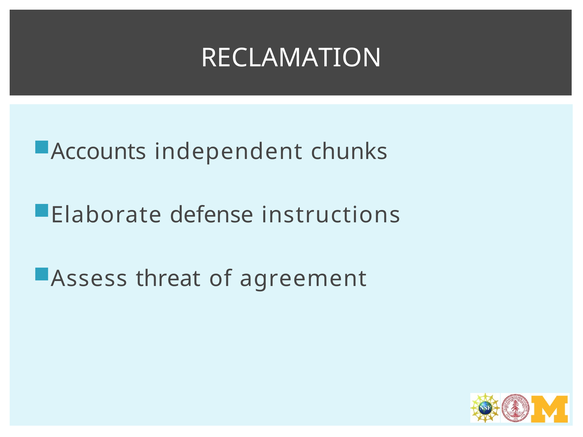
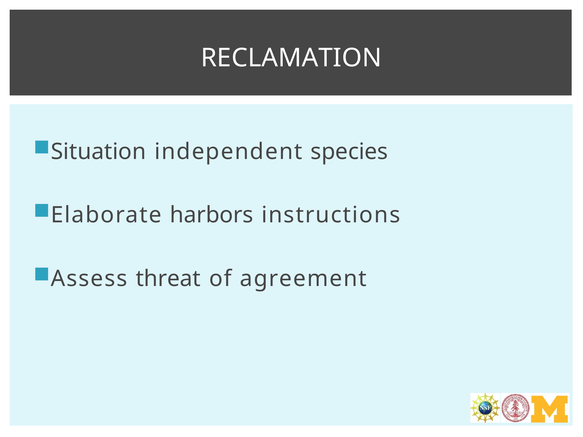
Accounts: Accounts -> Situation
chunks: chunks -> species
defense: defense -> harbors
